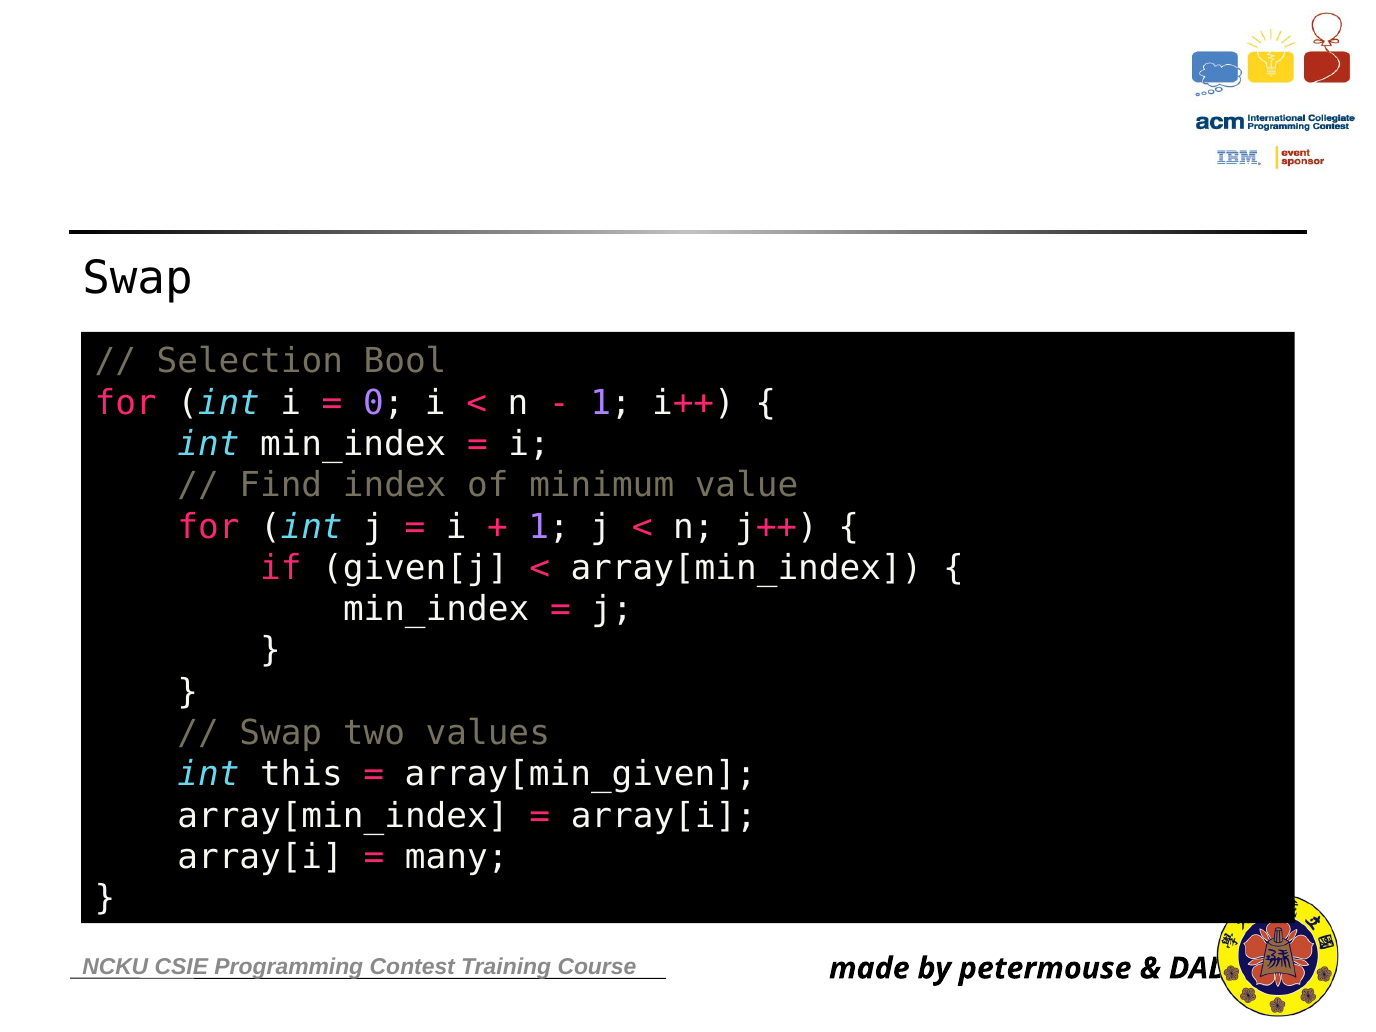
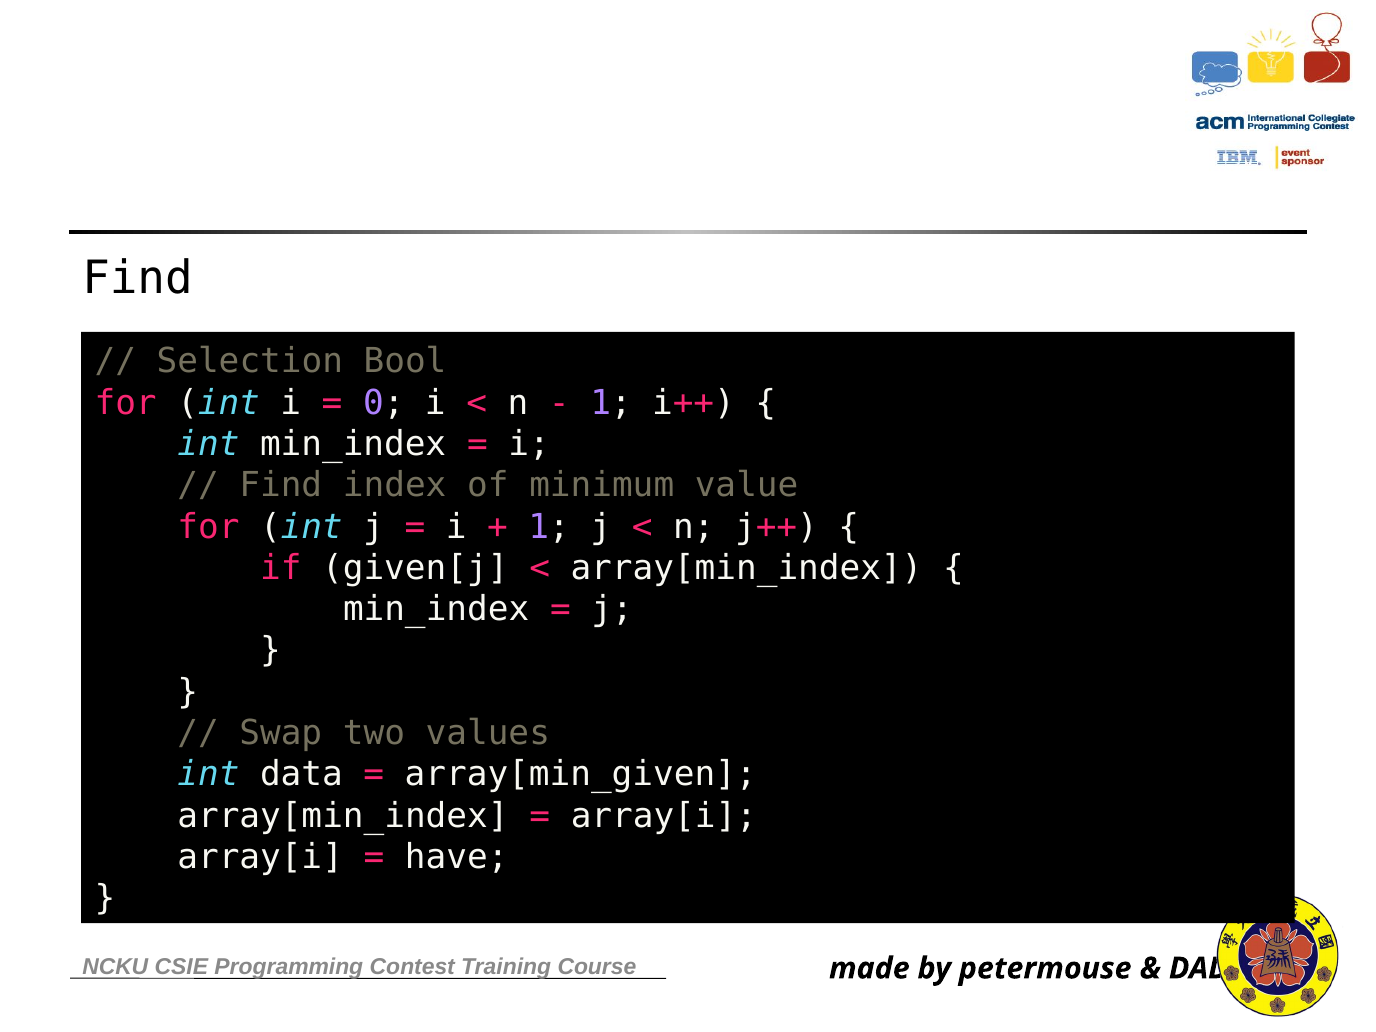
Swap at (137, 278): Swap -> Find
this: this -> data
many: many -> have
